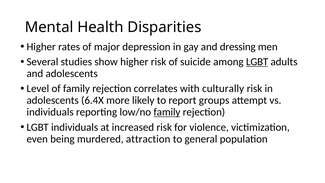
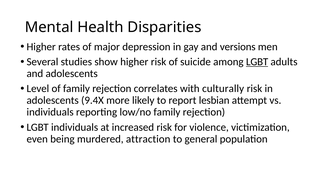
dressing: dressing -> versions
6.4X: 6.4X -> 9.4X
groups: groups -> lesbian
family at (167, 112) underline: present -> none
